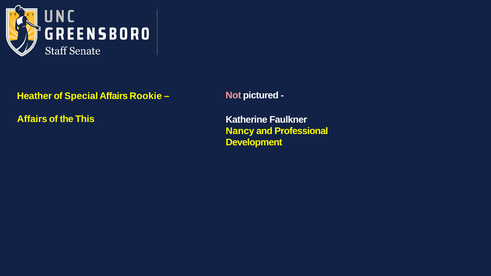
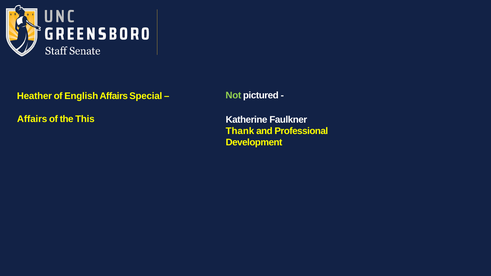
Not colour: pink -> light green
Special: Special -> English
Rookie: Rookie -> Special
Nancy: Nancy -> Thank
